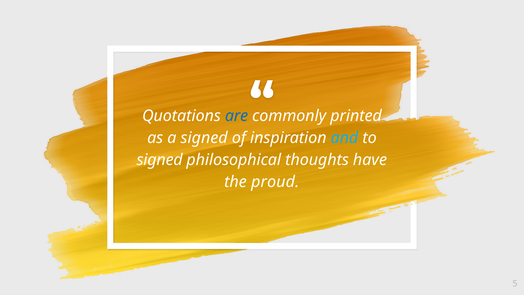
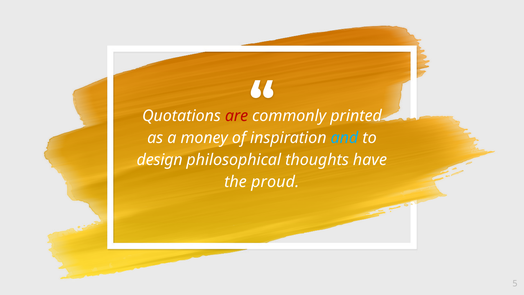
are colour: blue -> red
a signed: signed -> money
signed at (160, 160): signed -> design
